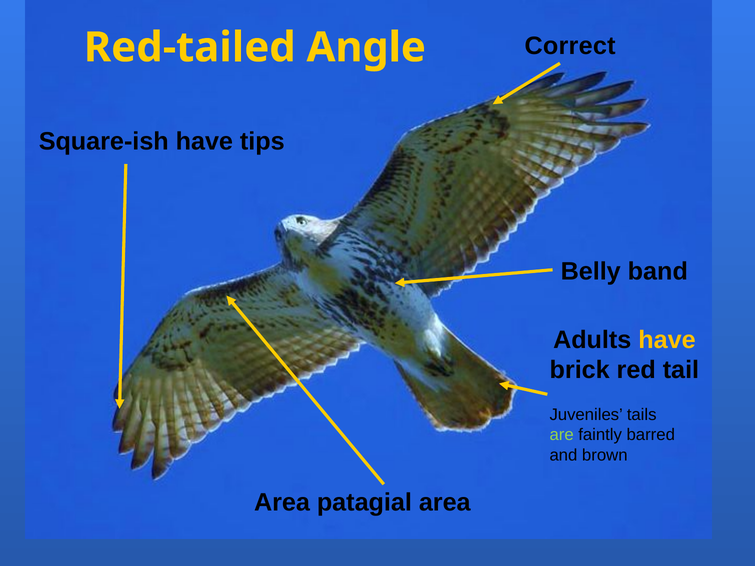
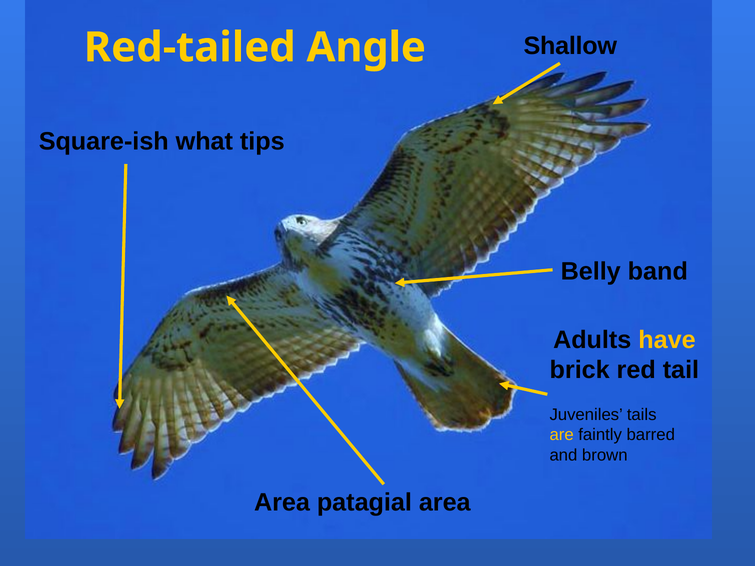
Correct: Correct -> Shallow
Square-ish have: have -> what
are colour: light green -> yellow
